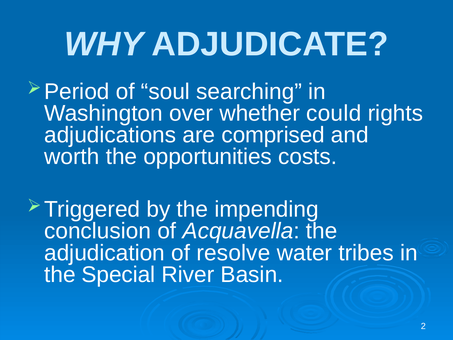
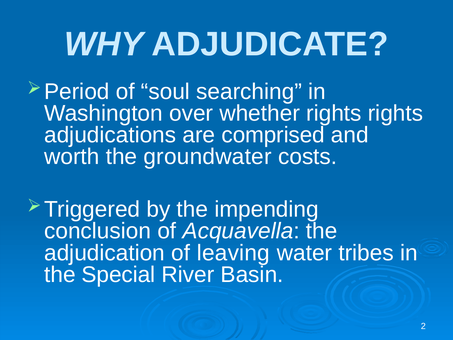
whether could: could -> rights
opportunities: opportunities -> groundwater
resolve: resolve -> leaving
